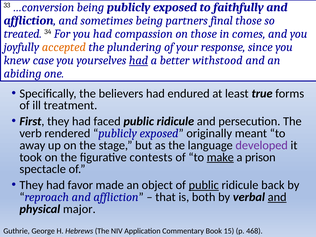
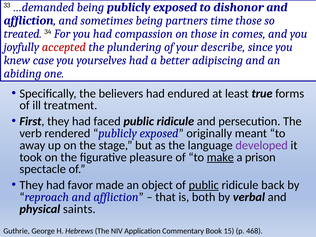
…conversion: …conversion -> …demanded
faithfully: faithfully -> dishonor
final: final -> time
accepted colour: orange -> red
response: response -> describe
had at (139, 60) underline: present -> none
withstood: withstood -> adipiscing
contests: contests -> pleasure
and at (277, 197) underline: present -> none
major: major -> saints
